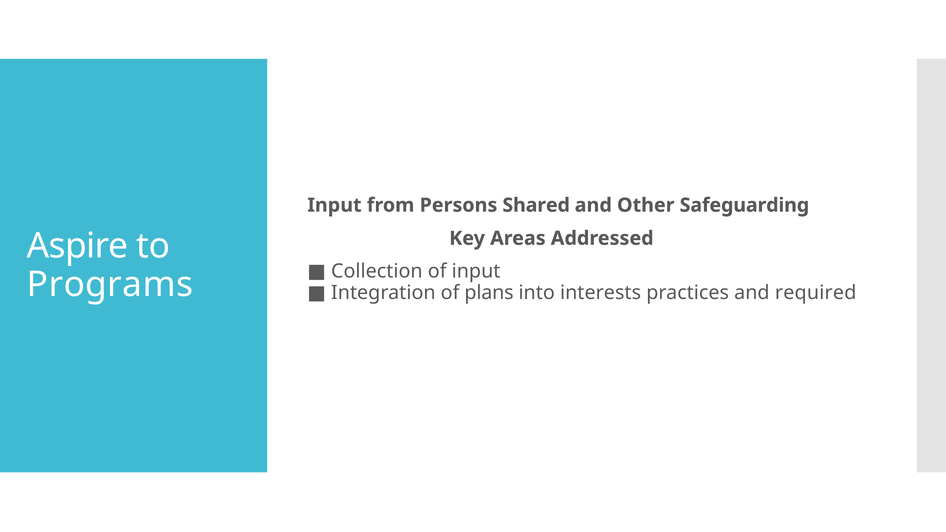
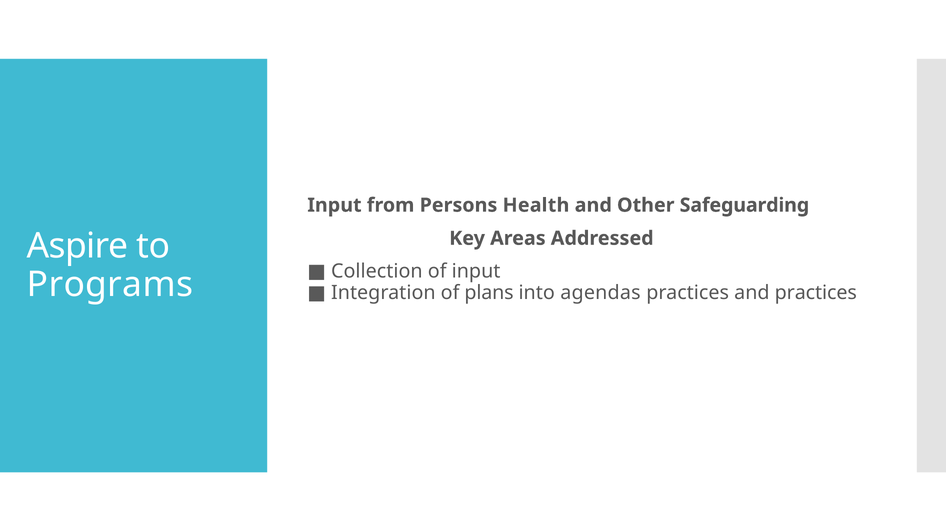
Shared: Shared -> Health
interests: interests -> agendas
and required: required -> practices
